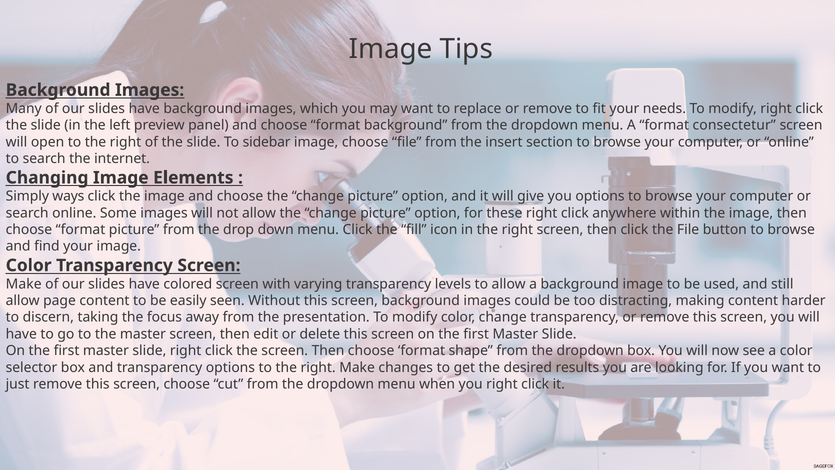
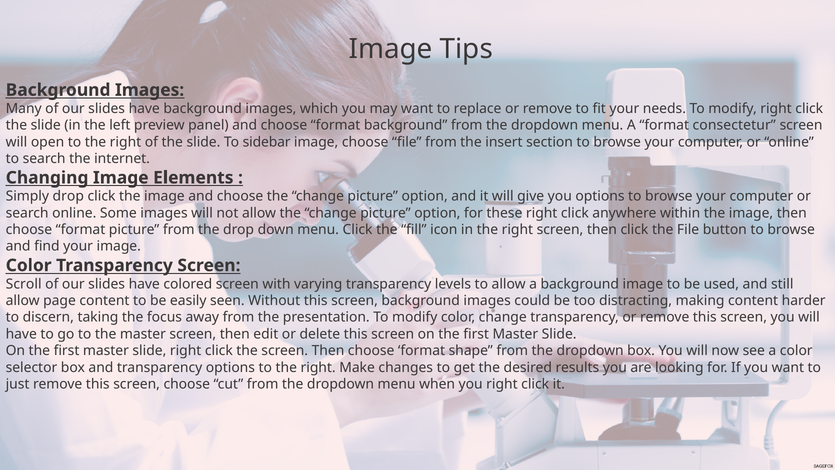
Simply ways: ways -> drop
Make at (24, 284): Make -> Scroll
